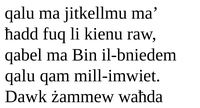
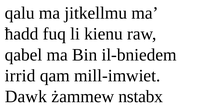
qalu at (20, 75): qalu -> irrid
waħda: waħda -> nstabx
